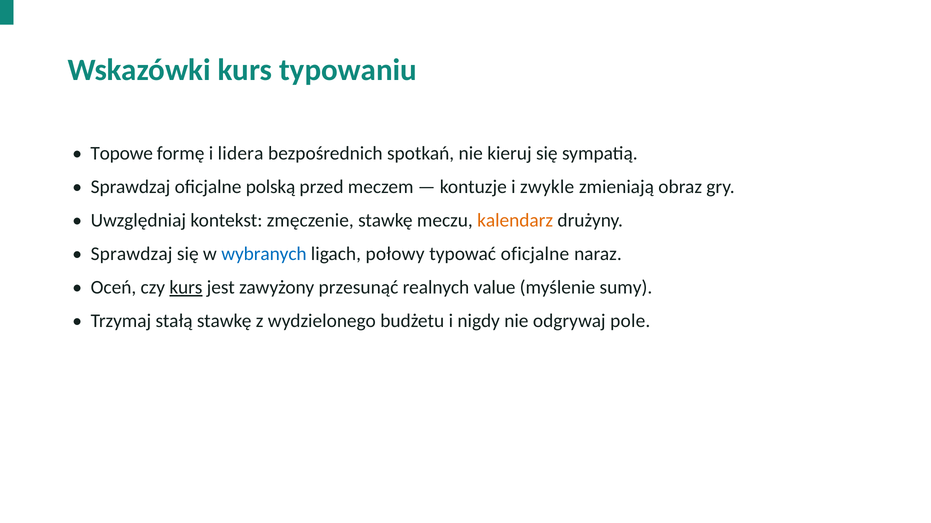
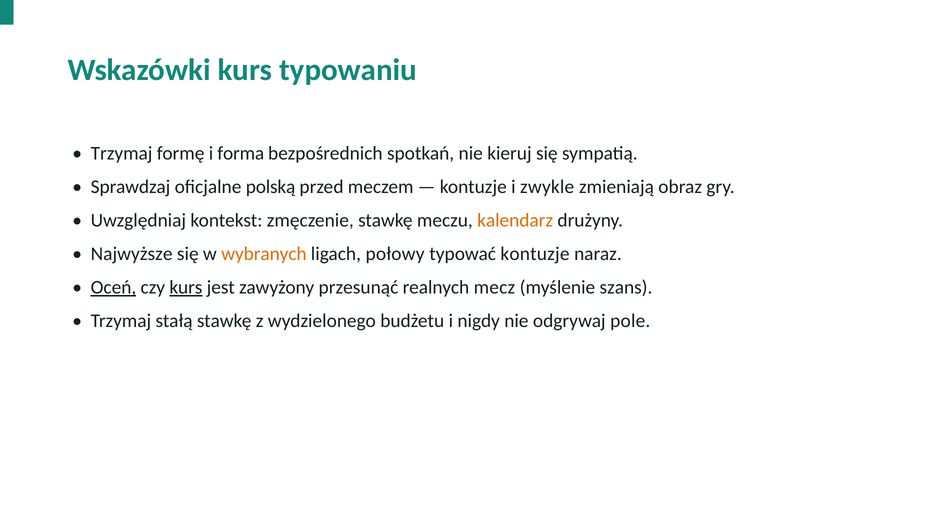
Topowe at (122, 153): Topowe -> Trzymaj
lidera: lidera -> forma
Sprawdzaj at (132, 254): Sprawdzaj -> Najwyższe
wybranych colour: blue -> orange
typować oficjalne: oficjalne -> kontuzje
Oceń underline: none -> present
value: value -> mecz
sumy: sumy -> szans
